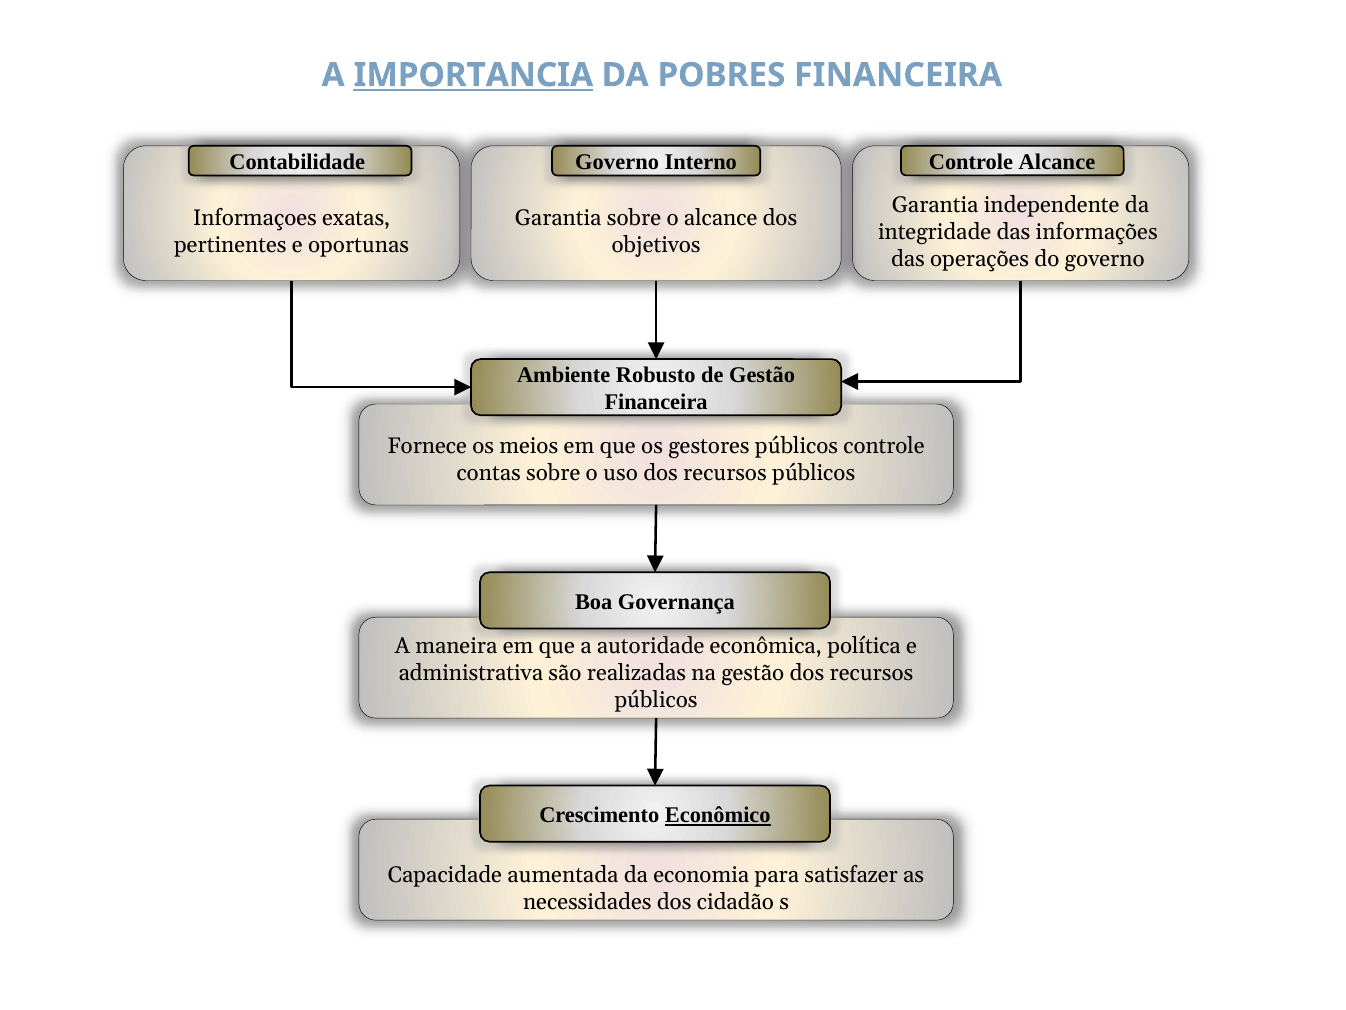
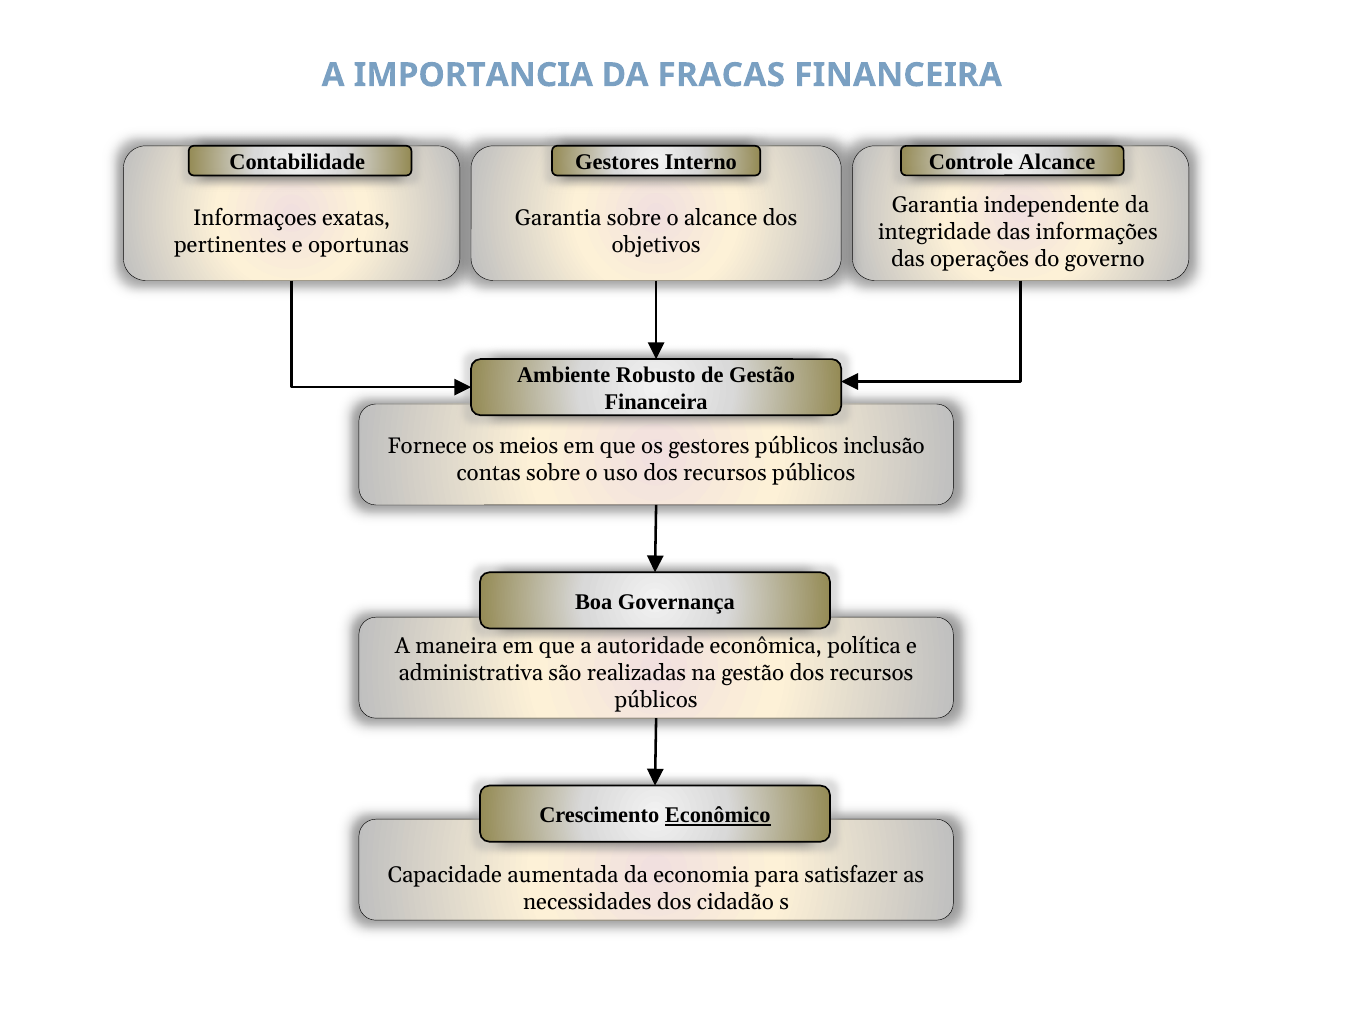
IMPORTANCIA underline: present -> none
POBRES: POBRES -> FRACAS
Governo at (617, 162): Governo -> Gestores
controle at (884, 446): controle -> inclusão
